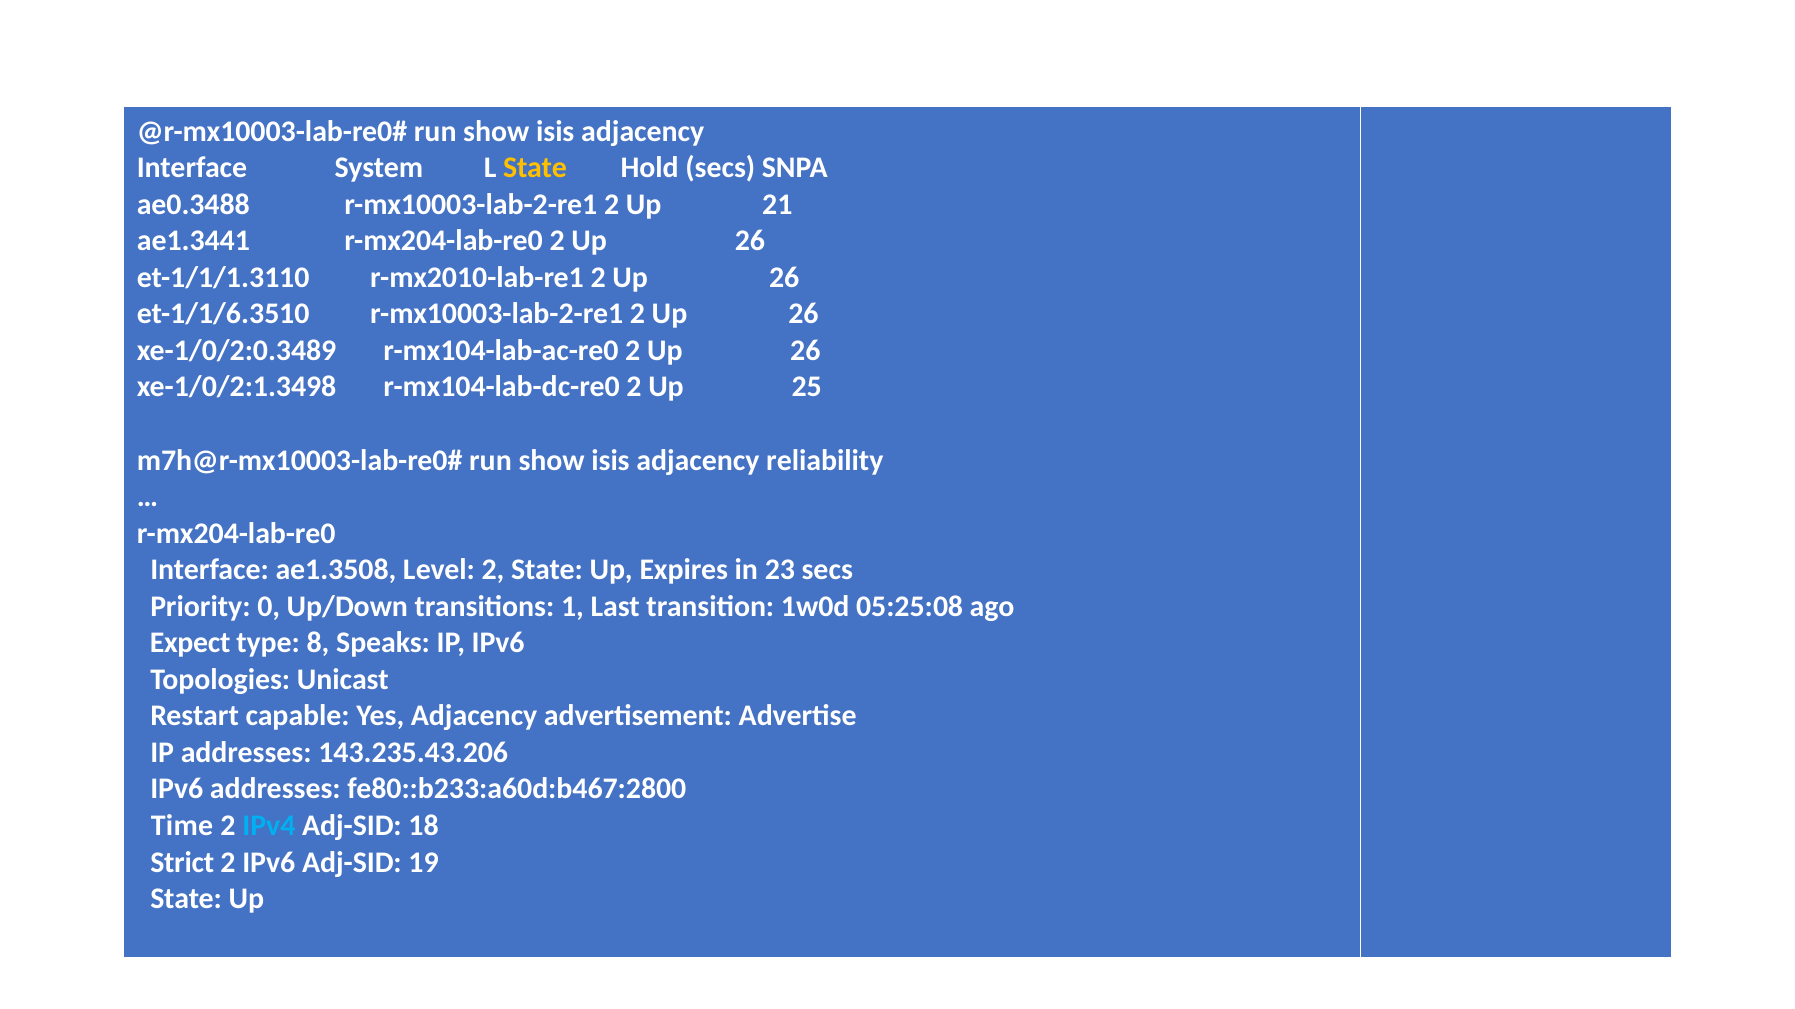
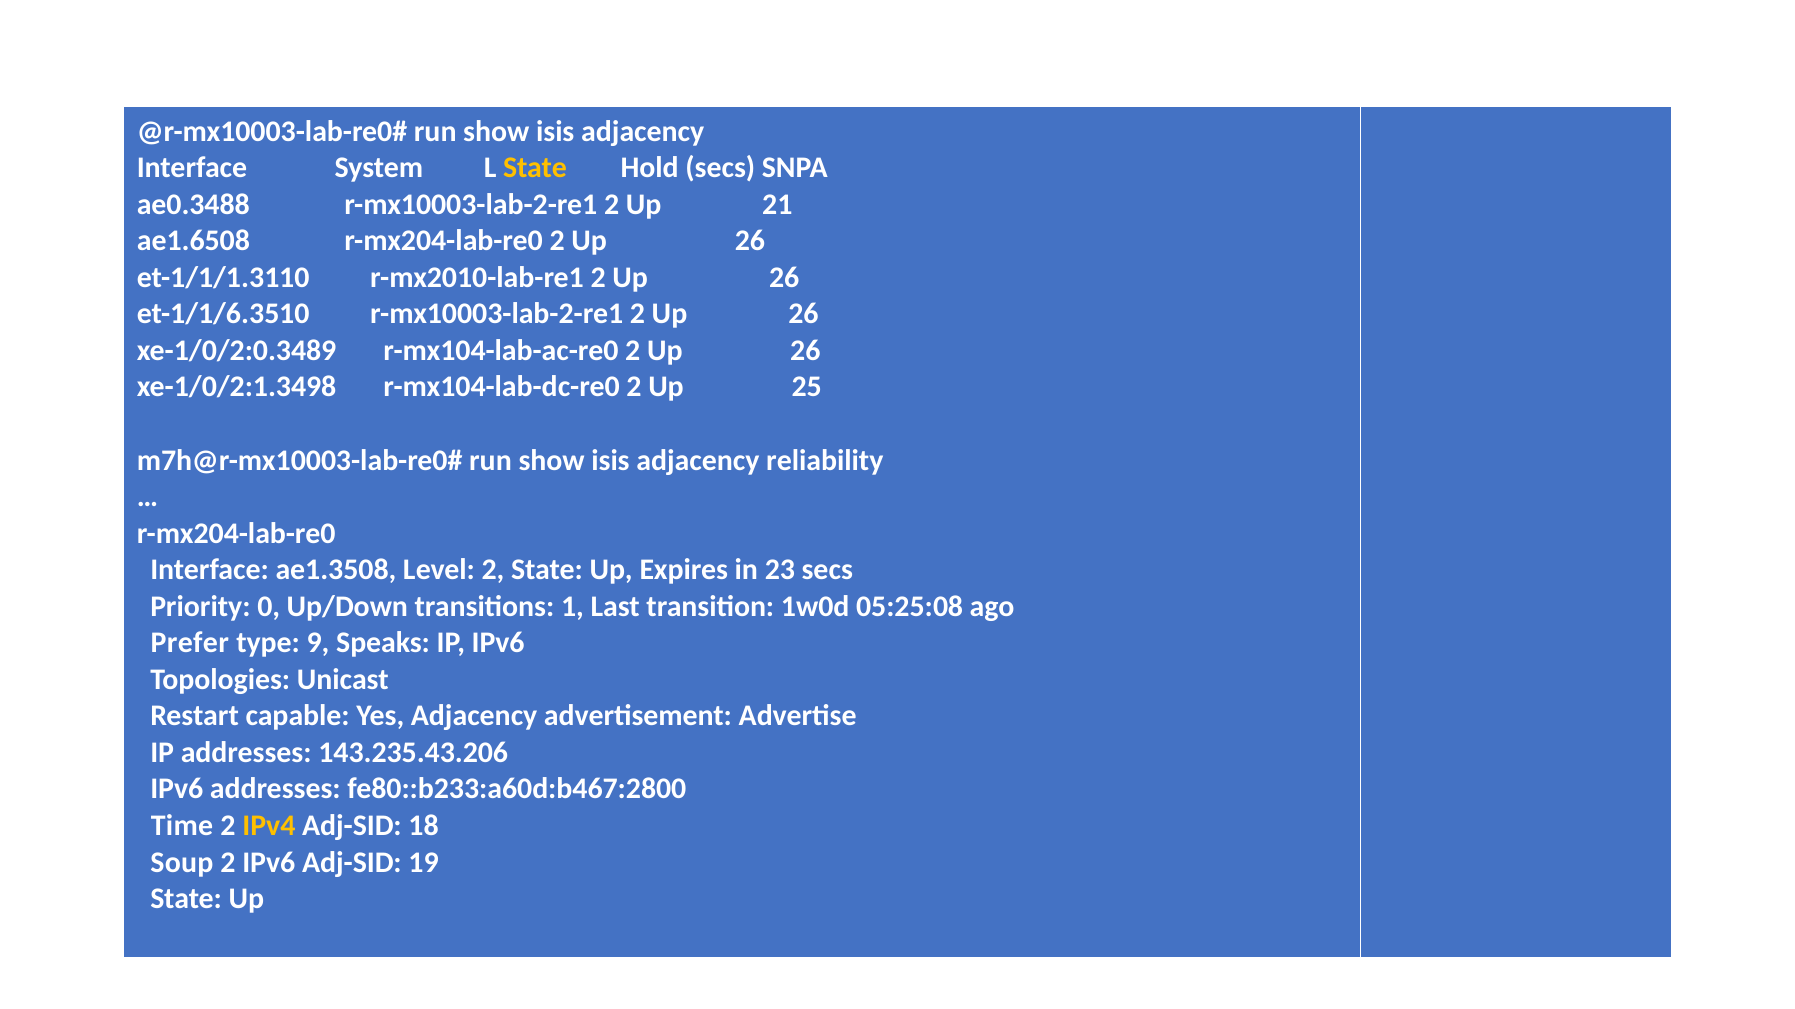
ae1.3441: ae1.3441 -> ae1.6508
Expect: Expect -> Prefer
8: 8 -> 9
IPv4 colour: light blue -> yellow
Strict: Strict -> Soup
